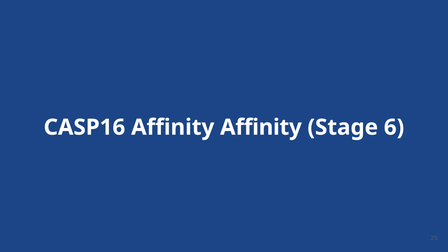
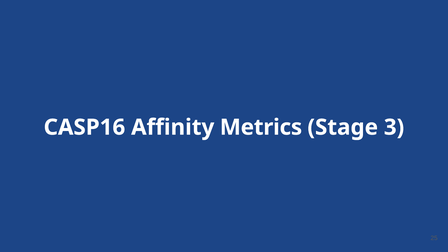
Affinity Affinity: Affinity -> Metrics
6: 6 -> 3
